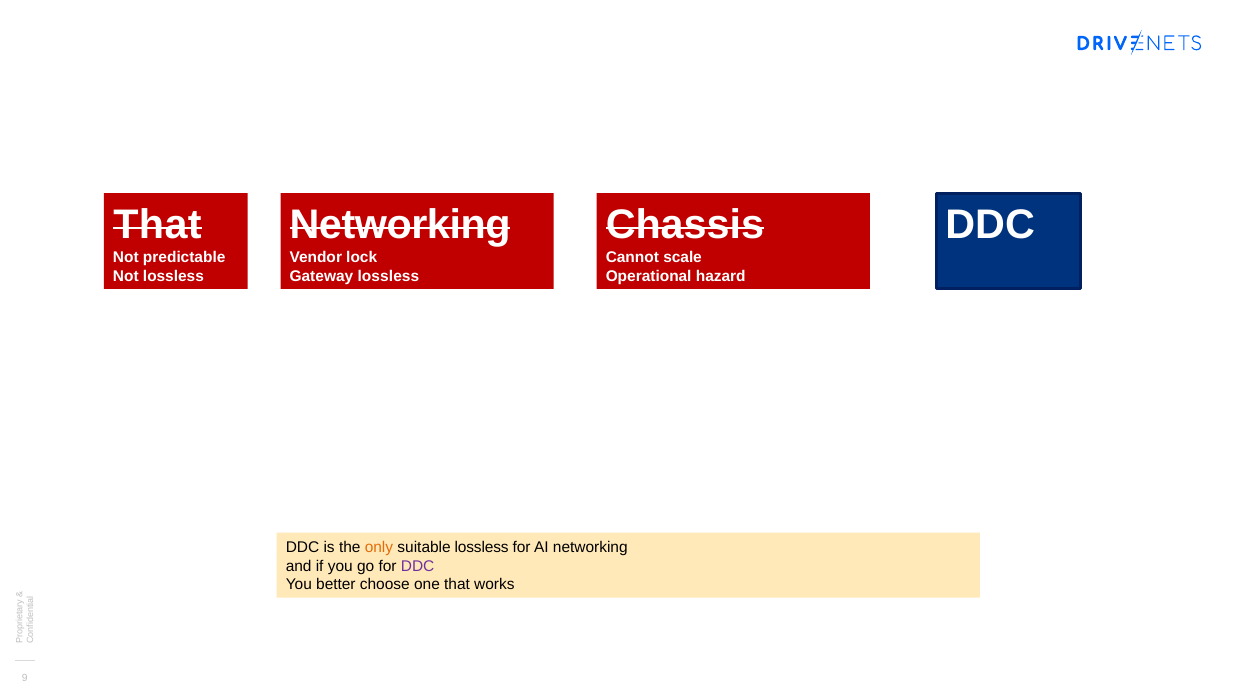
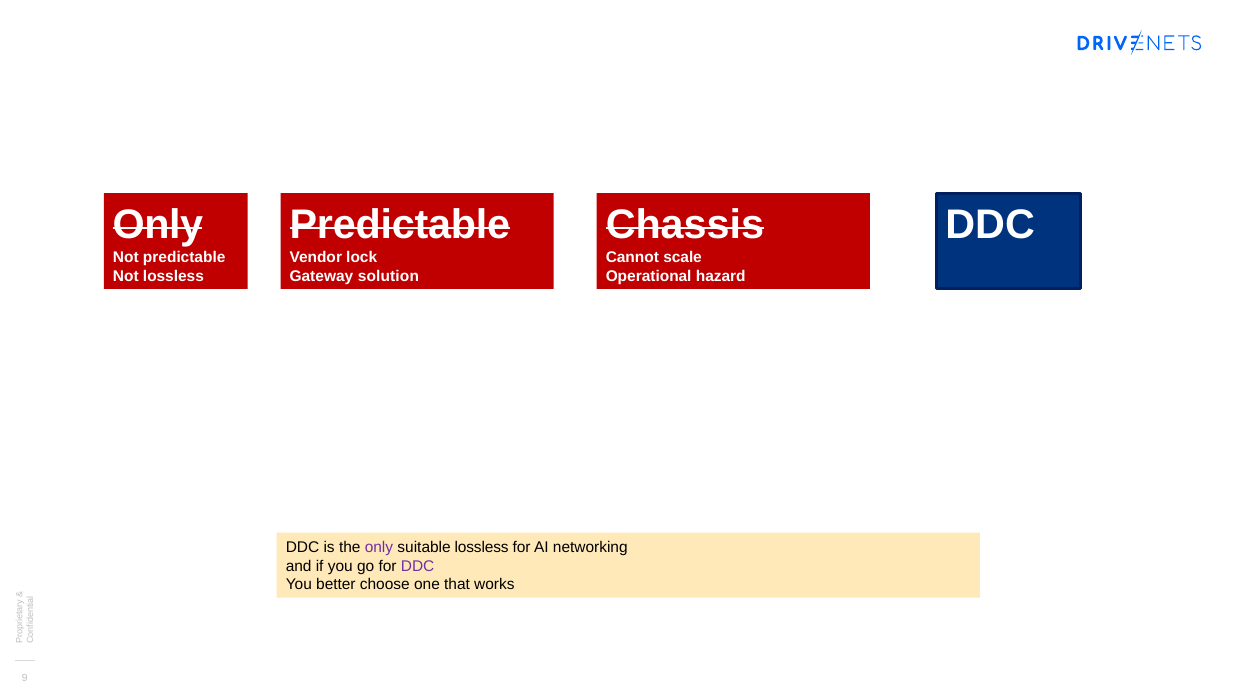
That at (157, 225): That -> Only
Networking at (400, 225): Networking -> Predictable
Gateway lossless: lossless -> solution
only at (379, 547) colour: orange -> purple
